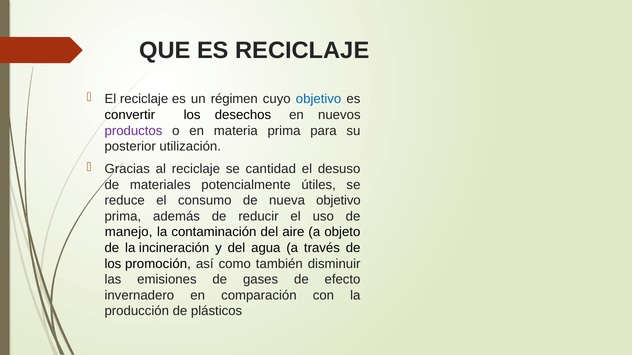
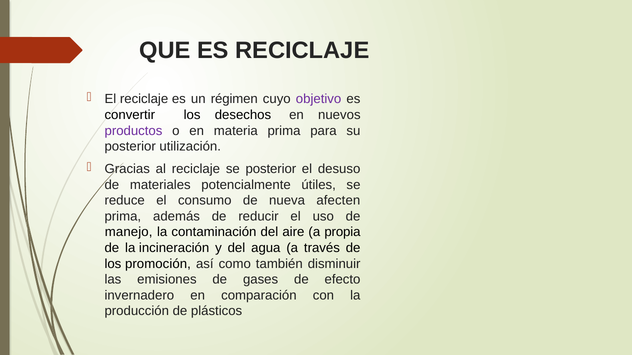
objetivo at (319, 99) colour: blue -> purple
se cantidad: cantidad -> posterior
nueva objetivo: objetivo -> afecten
objeto: objeto -> propia
